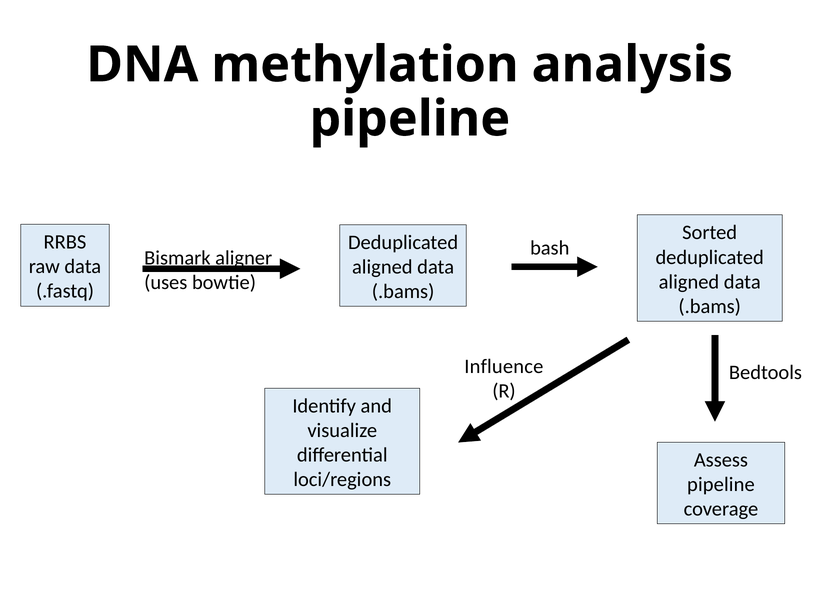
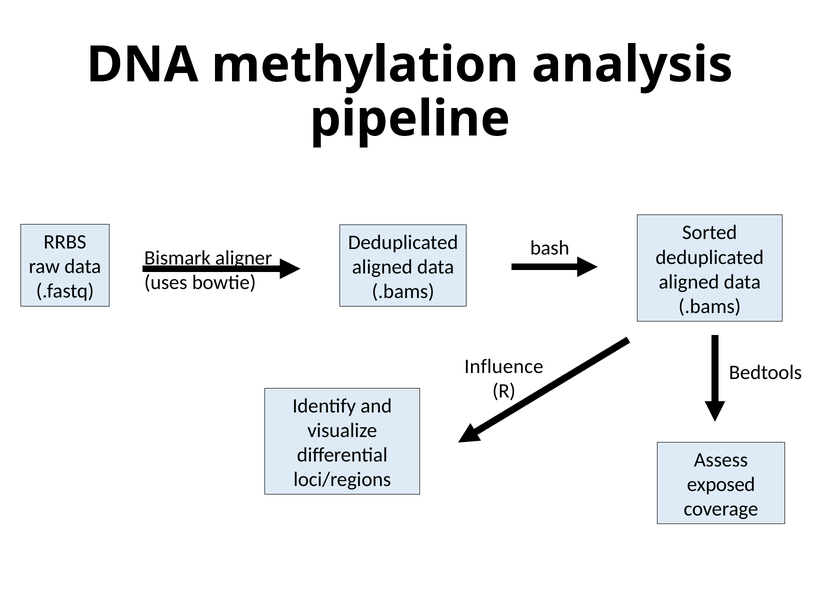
pipeline at (721, 484): pipeline -> exposed
